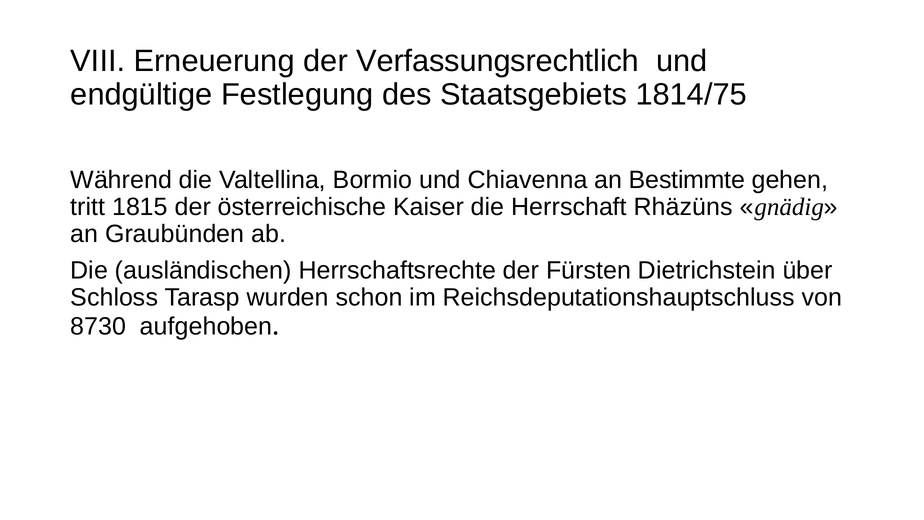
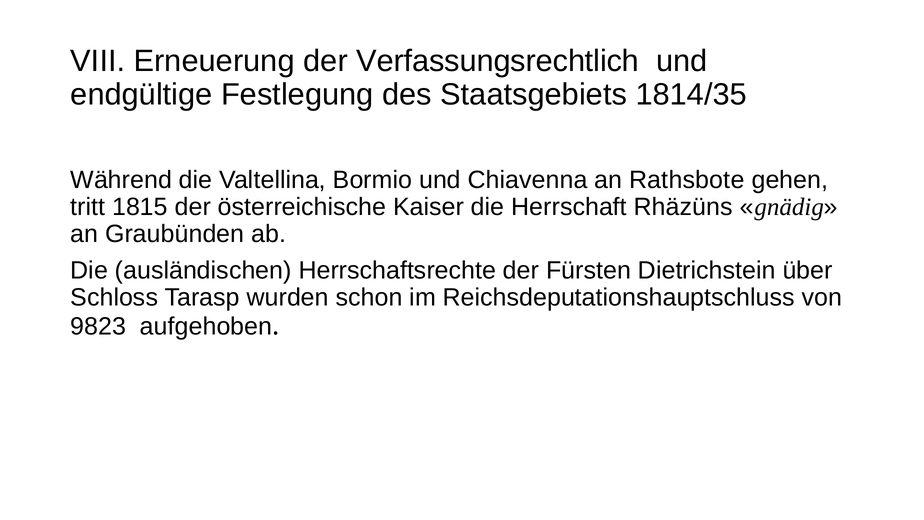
1814/75: 1814/75 -> 1814/35
Bestimmte: Bestimmte -> Rathsbote
8730: 8730 -> 9823
